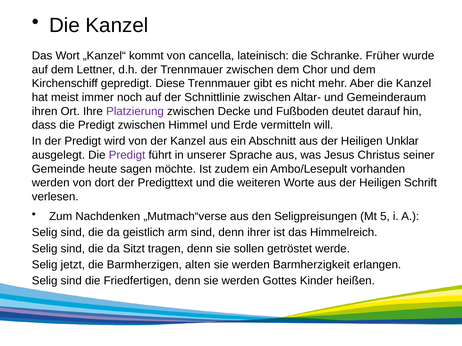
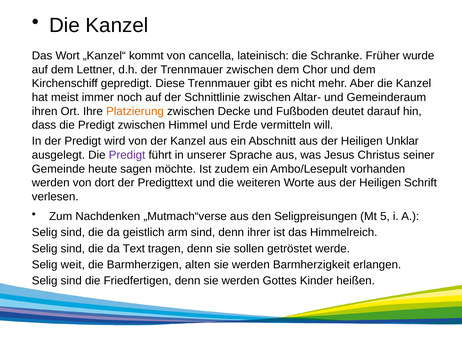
Platzierung colour: purple -> orange
Sitzt: Sitzt -> Text
jetzt: jetzt -> weit
